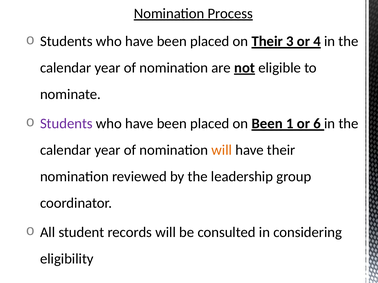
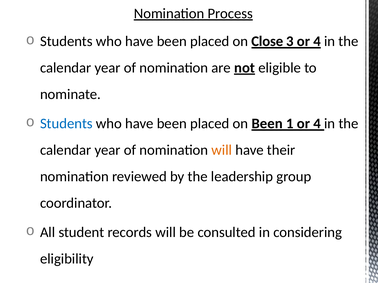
on Their: Their -> Close
Students at (66, 124) colour: purple -> blue
1 or 6: 6 -> 4
